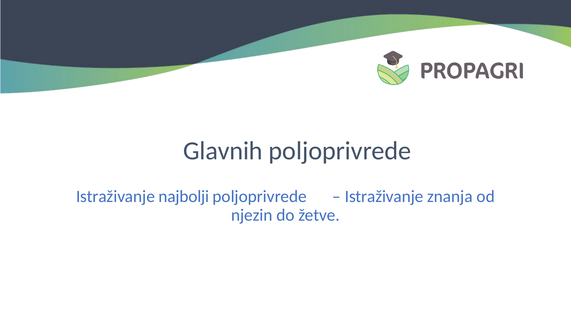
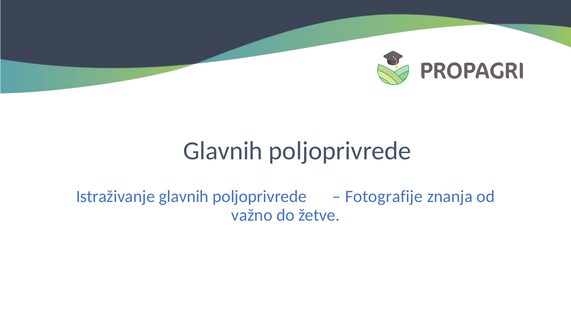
Istraživanje at (384, 197): Istraživanje -> Fotografije
Istraživanje najbolji: najbolji -> glavnih
njezin: njezin -> važno
